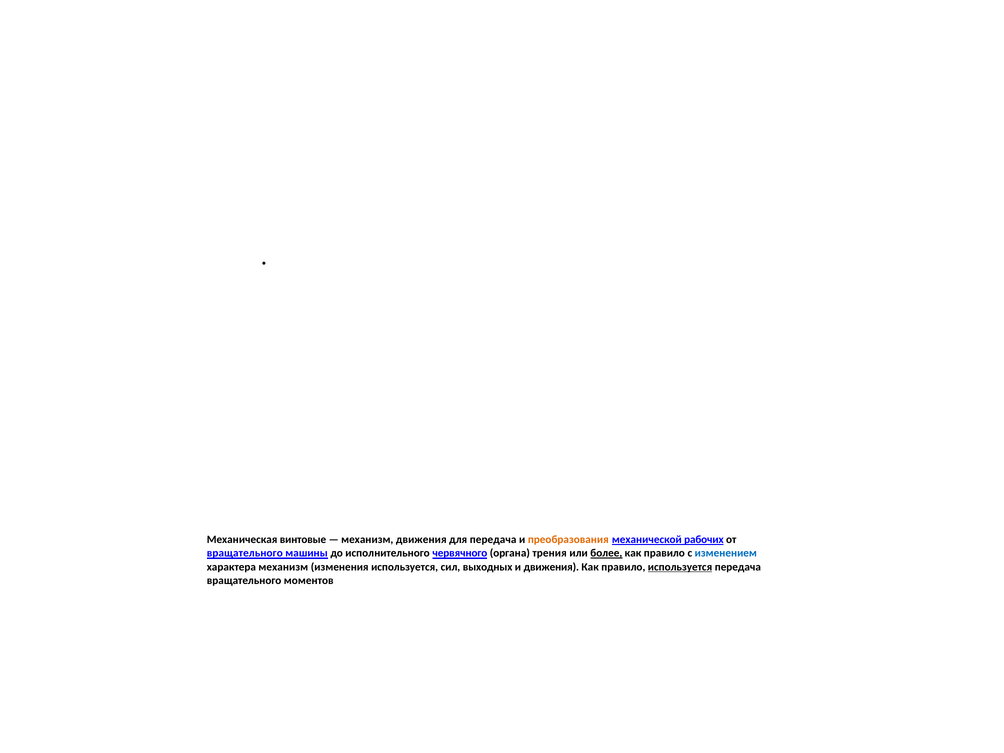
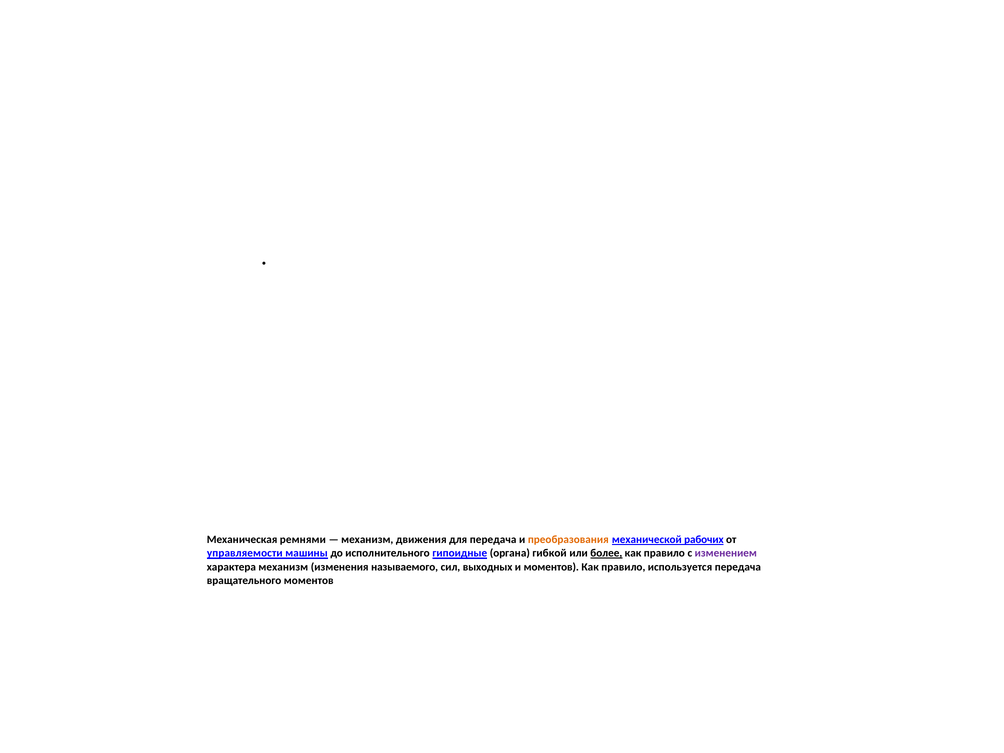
винтовые: винтовые -> ремнями
вращательного at (245, 553): вращательного -> управляемости
червячного: червячного -> гипоидные
трения: трения -> гибкой
изменением colour: blue -> purple
изменения используется: используется -> называемого
и движения: движения -> моментов
используется at (680, 567) underline: present -> none
